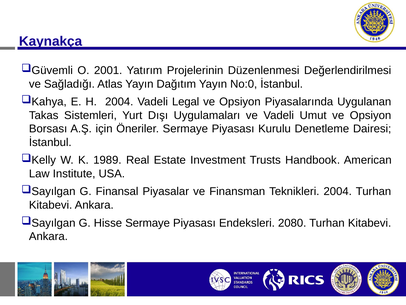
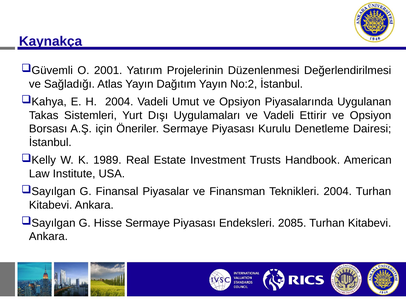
No:0: No:0 -> No:2
Legal: Legal -> Umut
Umut: Umut -> Ettirir
2080: 2080 -> 2085
